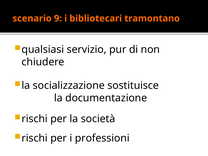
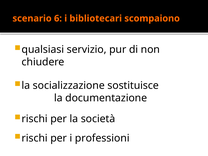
9: 9 -> 6
tramontano: tramontano -> scompaiono
